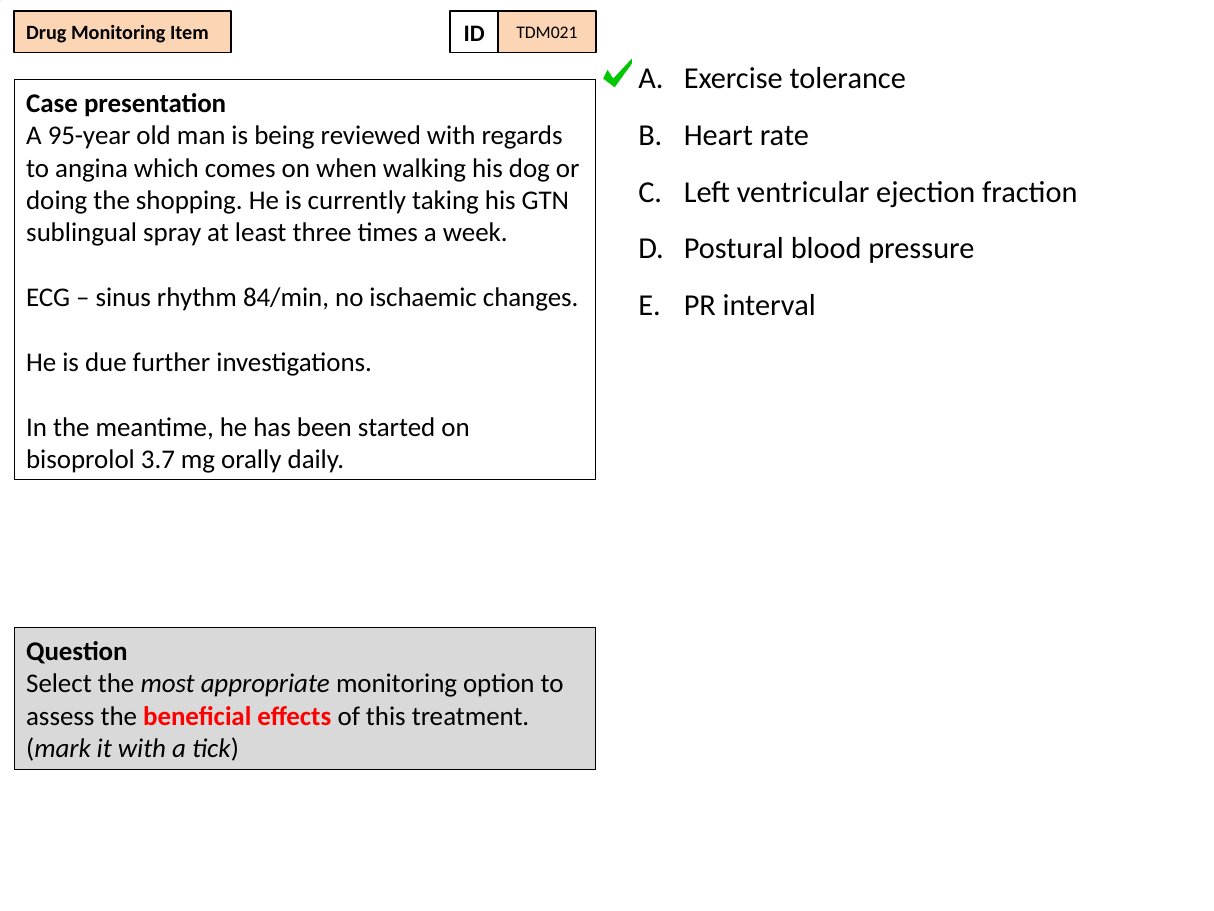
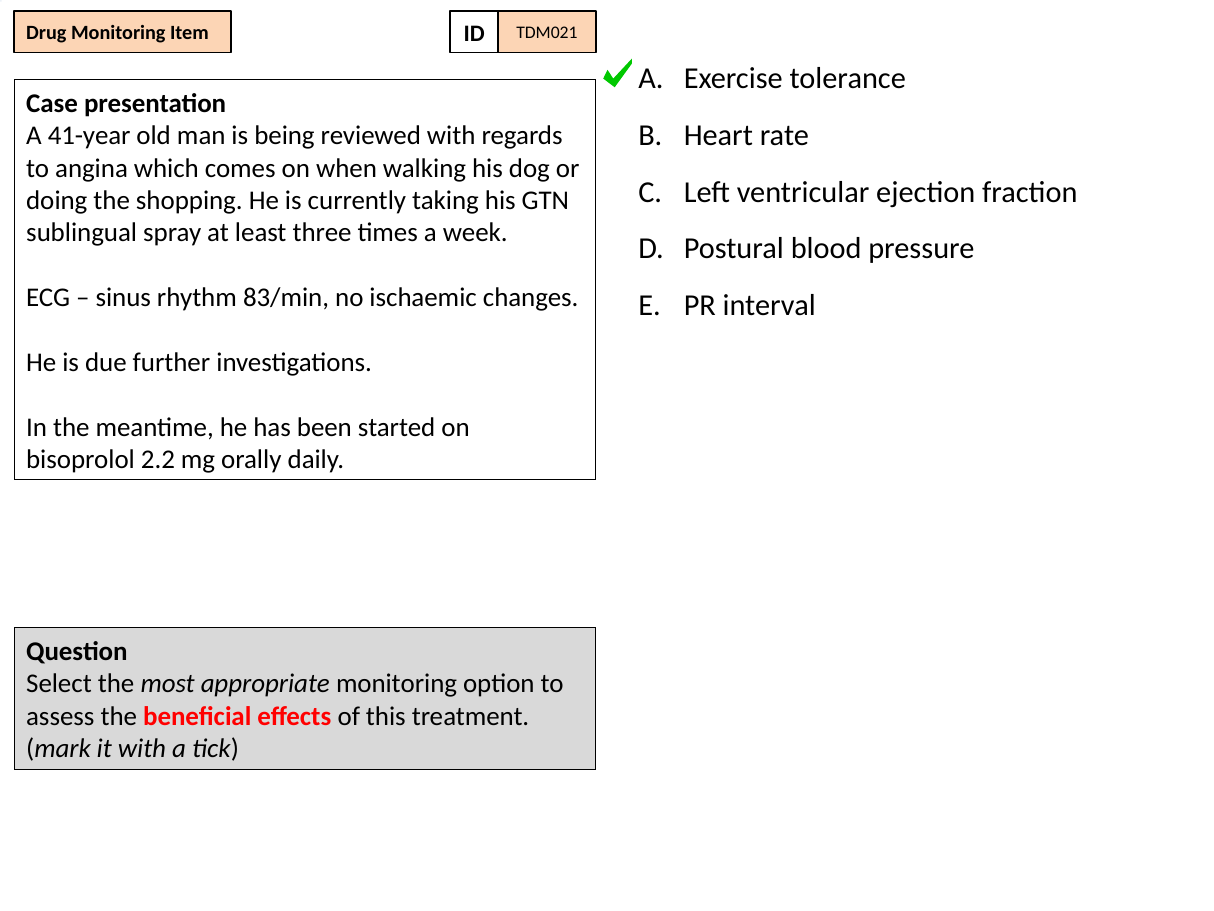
95-year: 95-year -> 41-year
84/min: 84/min -> 83/min
3.7: 3.7 -> 2.2
